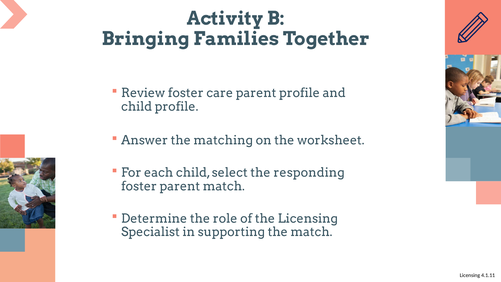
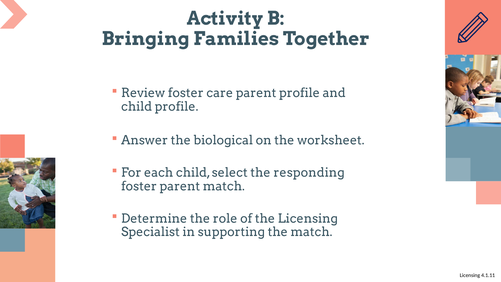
matching: matching -> biological
